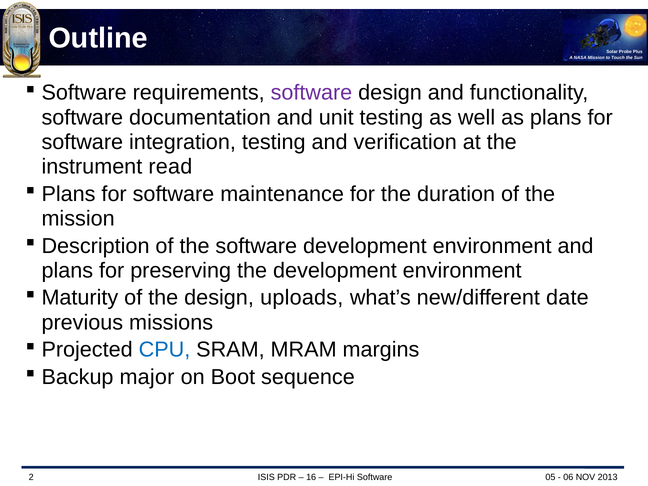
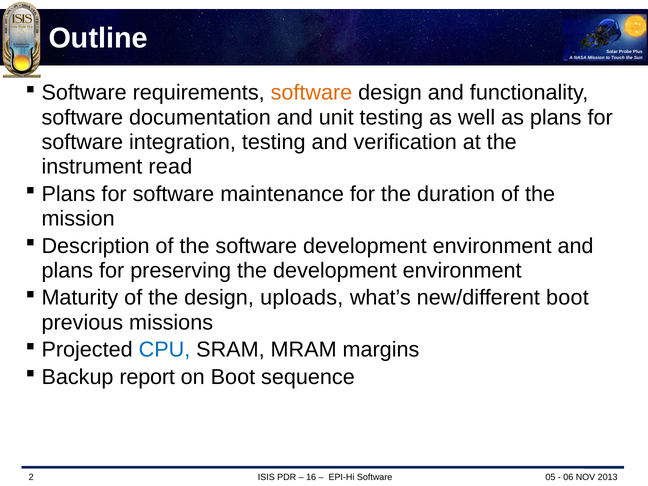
software at (311, 93) colour: purple -> orange
new/different date: date -> boot
major: major -> report
